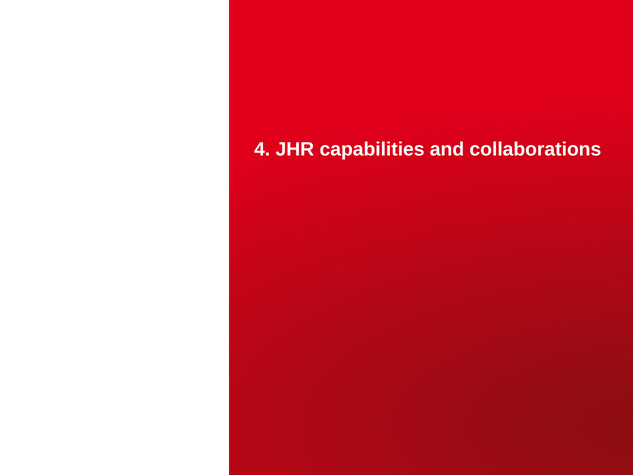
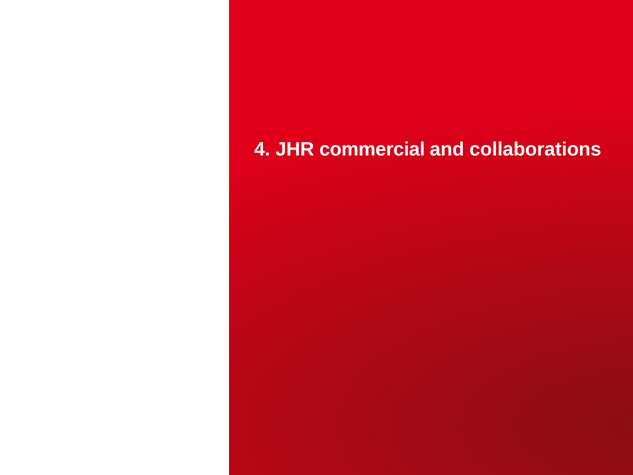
capabilities: capabilities -> commercial
